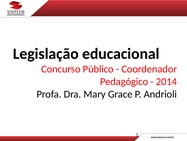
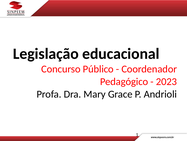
2014: 2014 -> 2023
